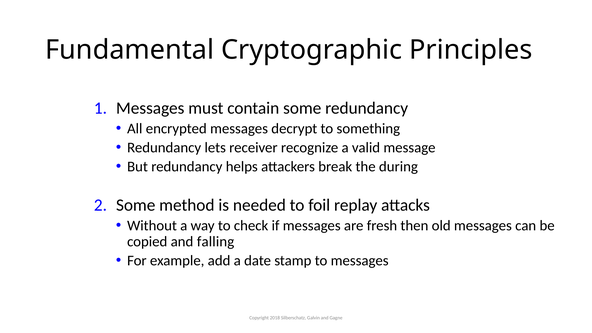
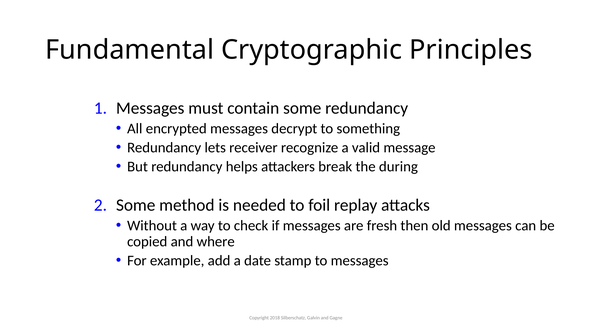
falling: falling -> where
